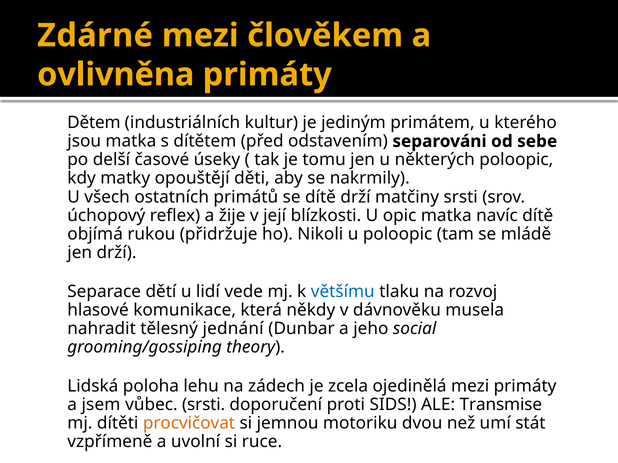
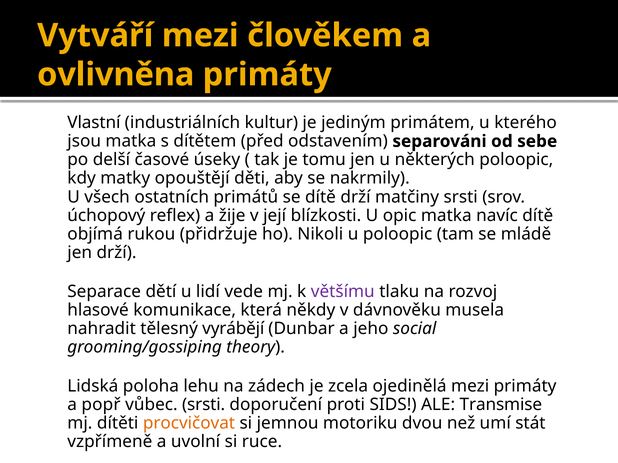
Zdárné: Zdárné -> Vytváří
Dětem: Dětem -> Vlastní
většímu colour: blue -> purple
jednání: jednání -> vyrábějí
jsem: jsem -> popř
